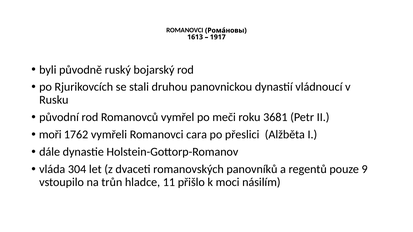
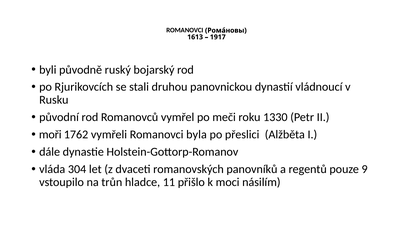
3681: 3681 -> 1330
cara: cara -> byla
